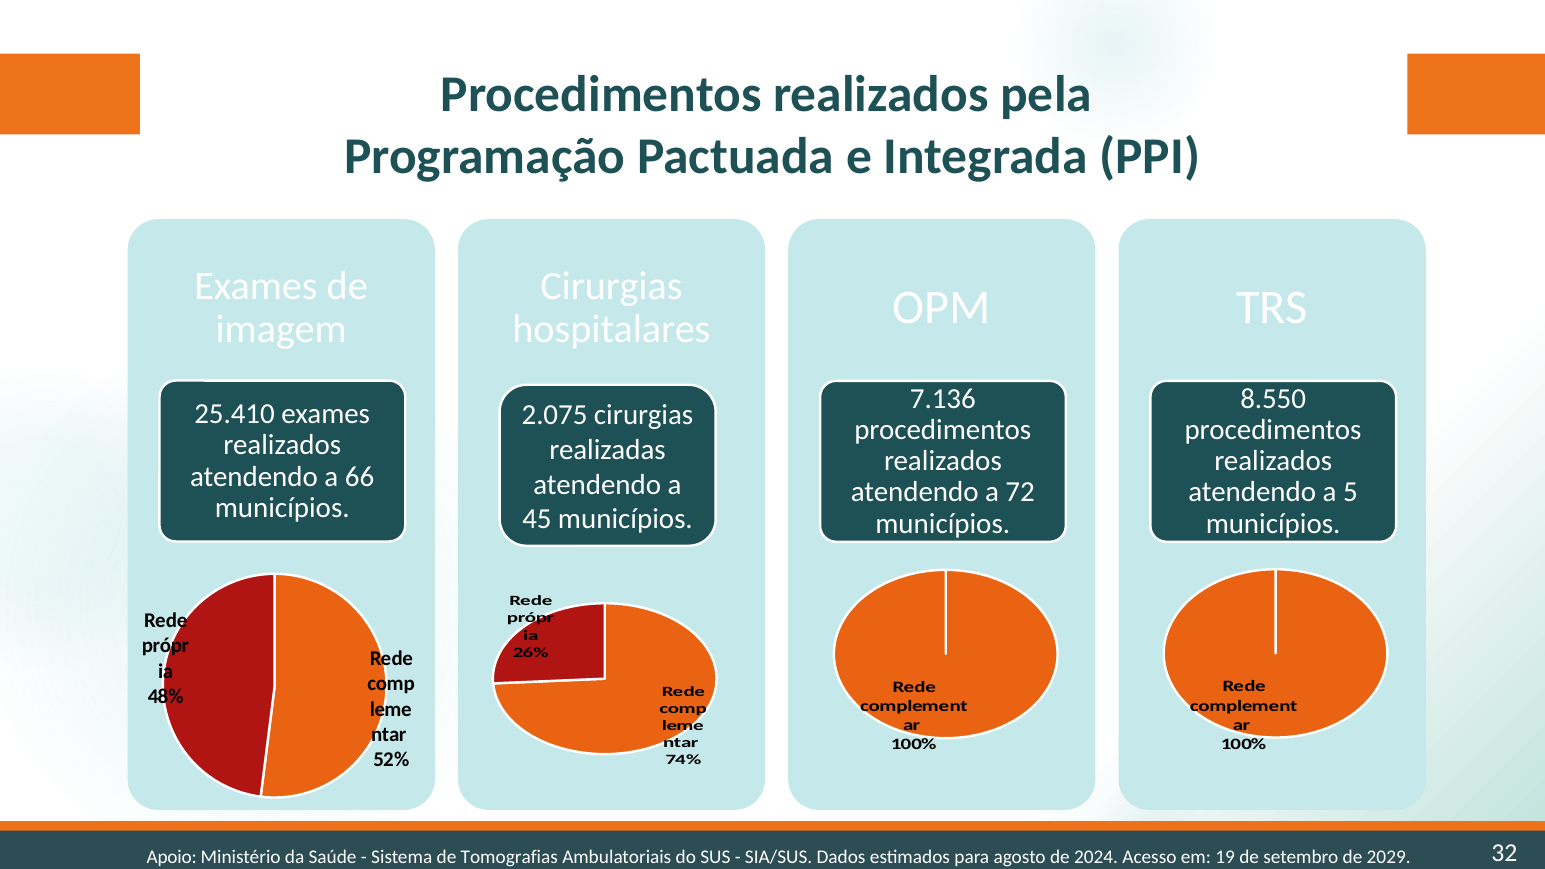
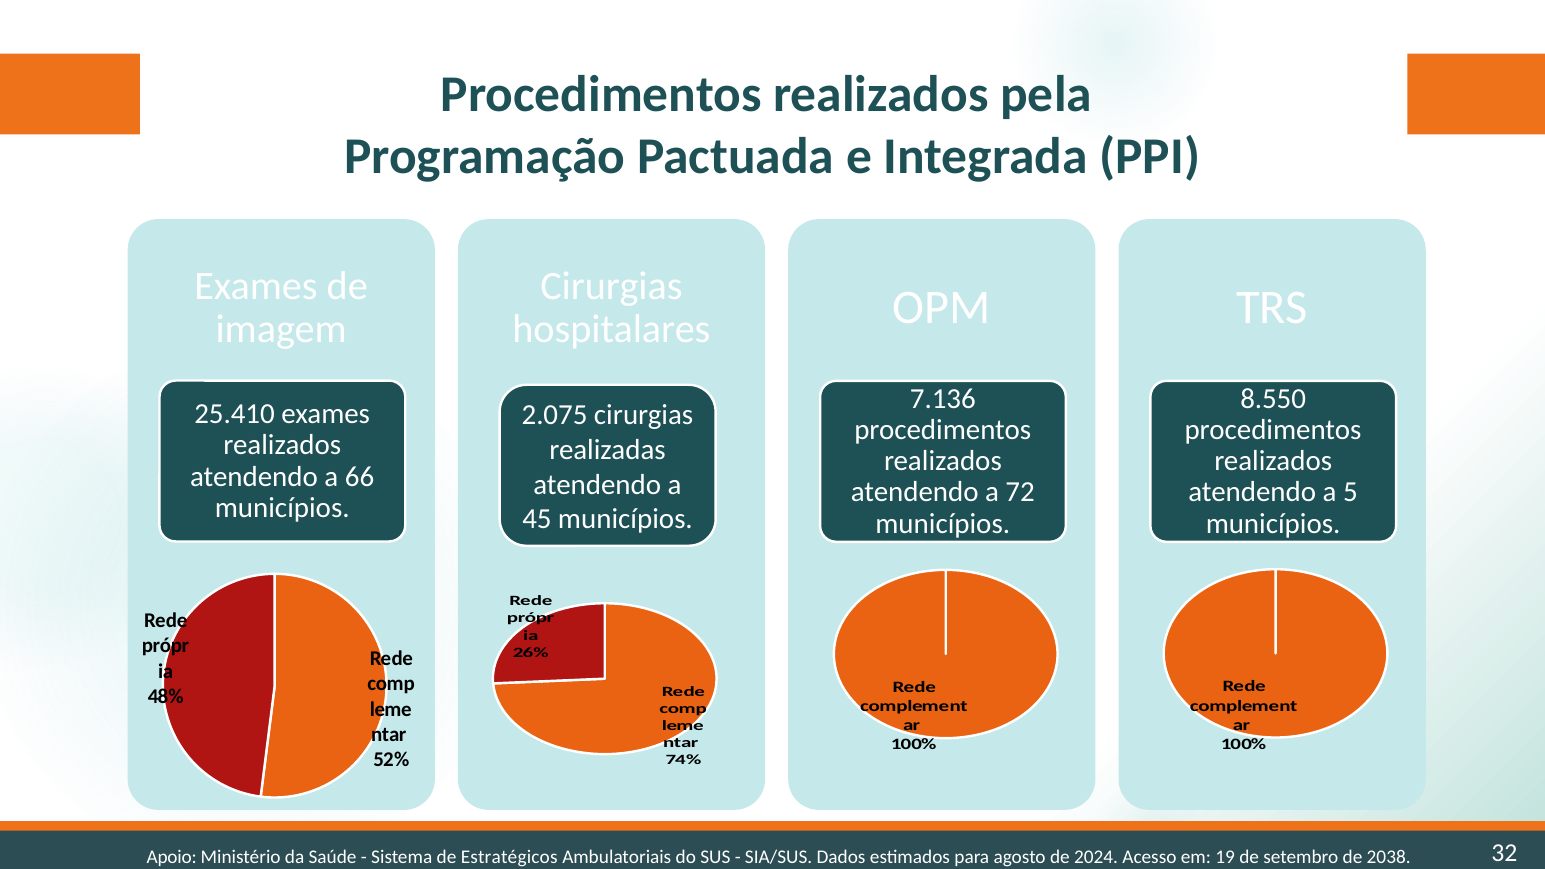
Tomografias: Tomografias -> Estratégicos
2029: 2029 -> 2038
